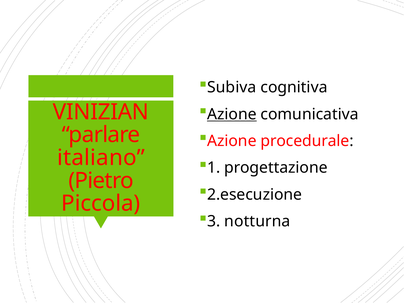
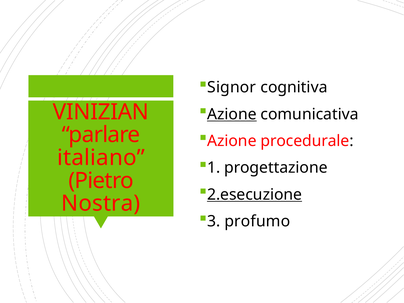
Subiva: Subiva -> Signor
2.esecuzione underline: none -> present
Piccola: Piccola -> Nostra
notturna: notturna -> profumo
